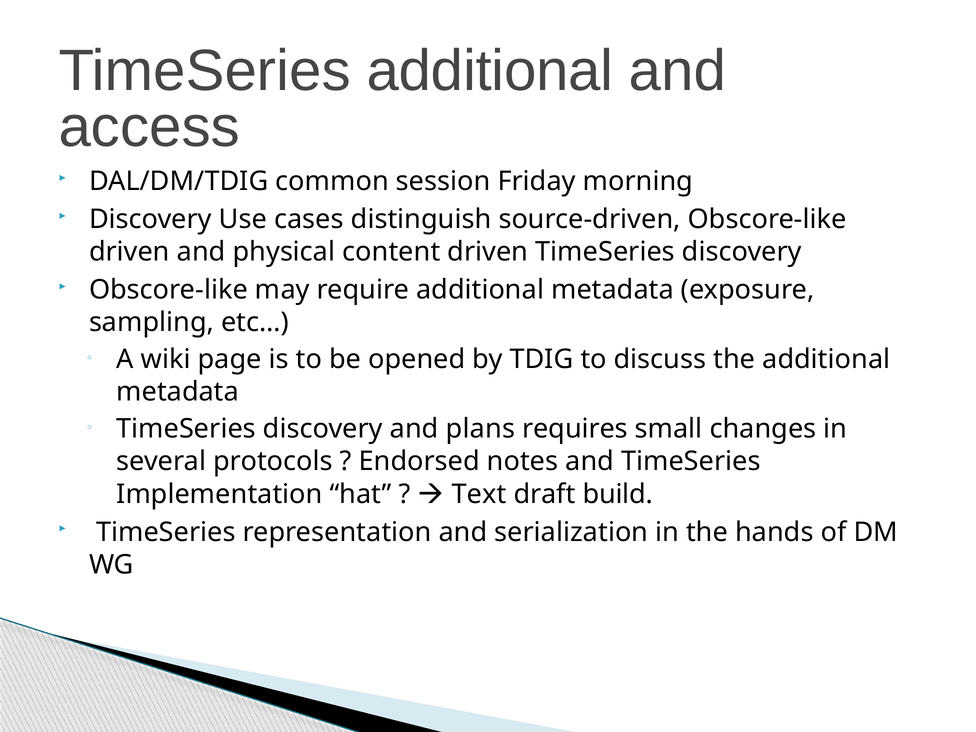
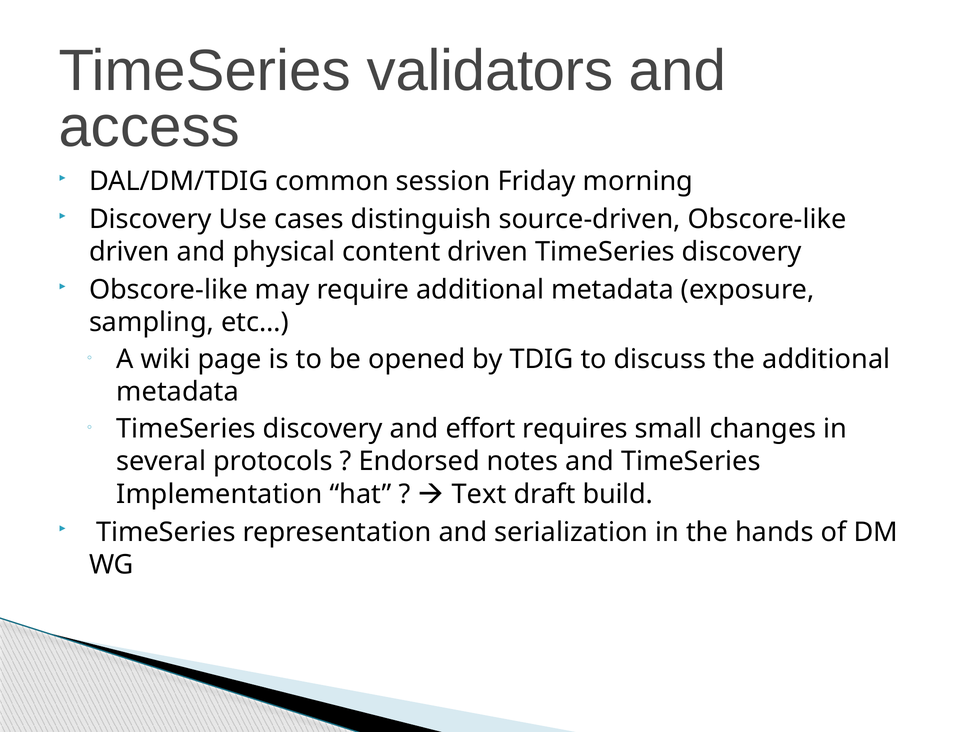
TimeSeries additional: additional -> validators
plans: plans -> effort
